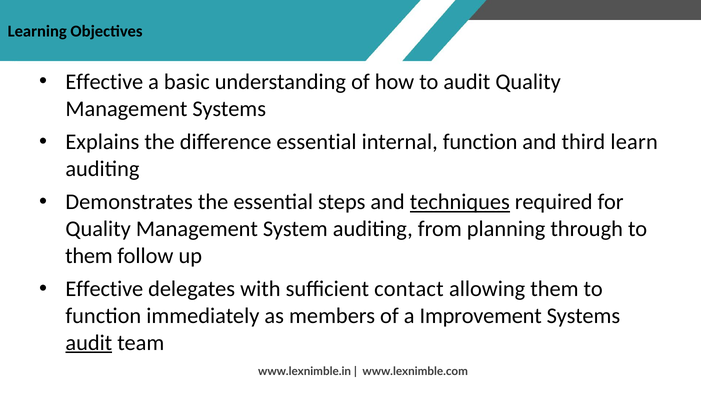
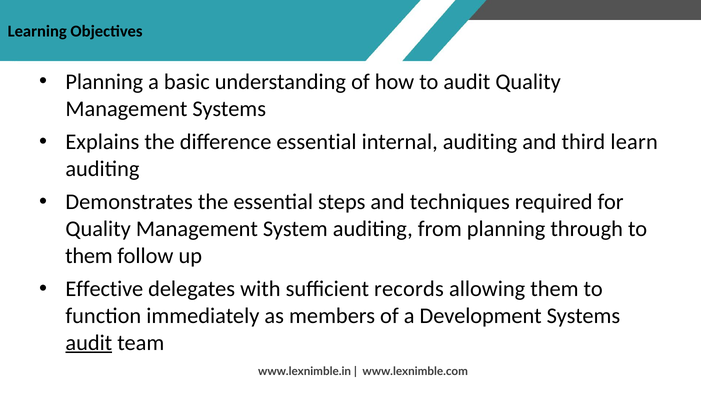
Effective at (104, 82): Effective -> Planning
internal function: function -> auditing
techniques underline: present -> none
contact: contact -> records
Improvement: Improvement -> Development
